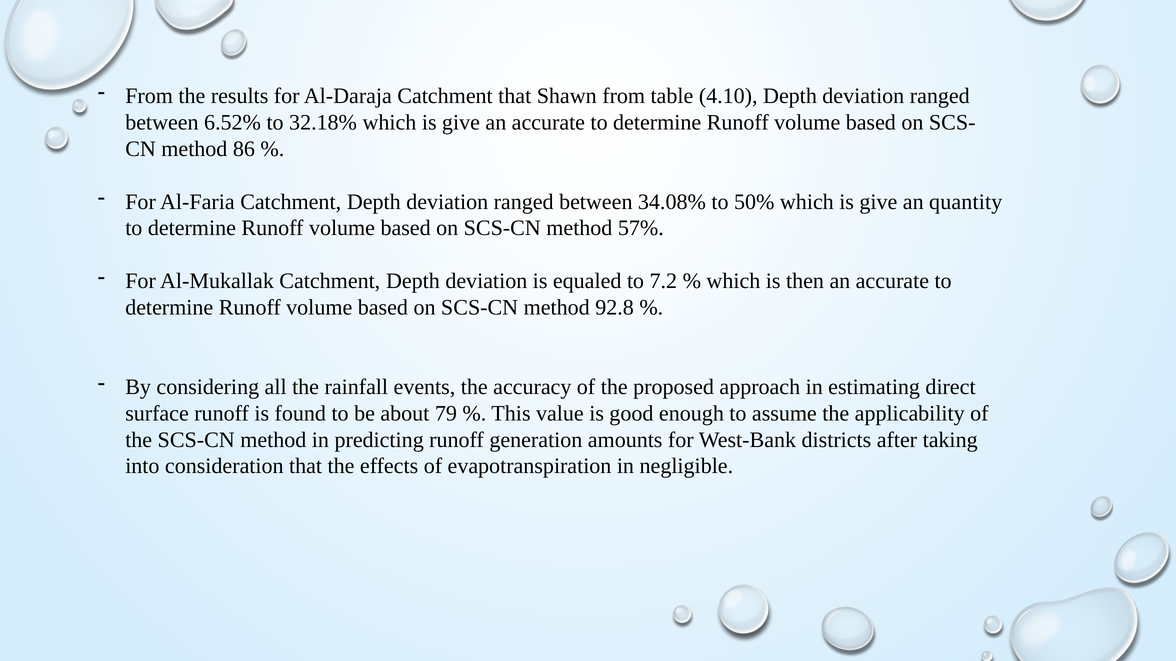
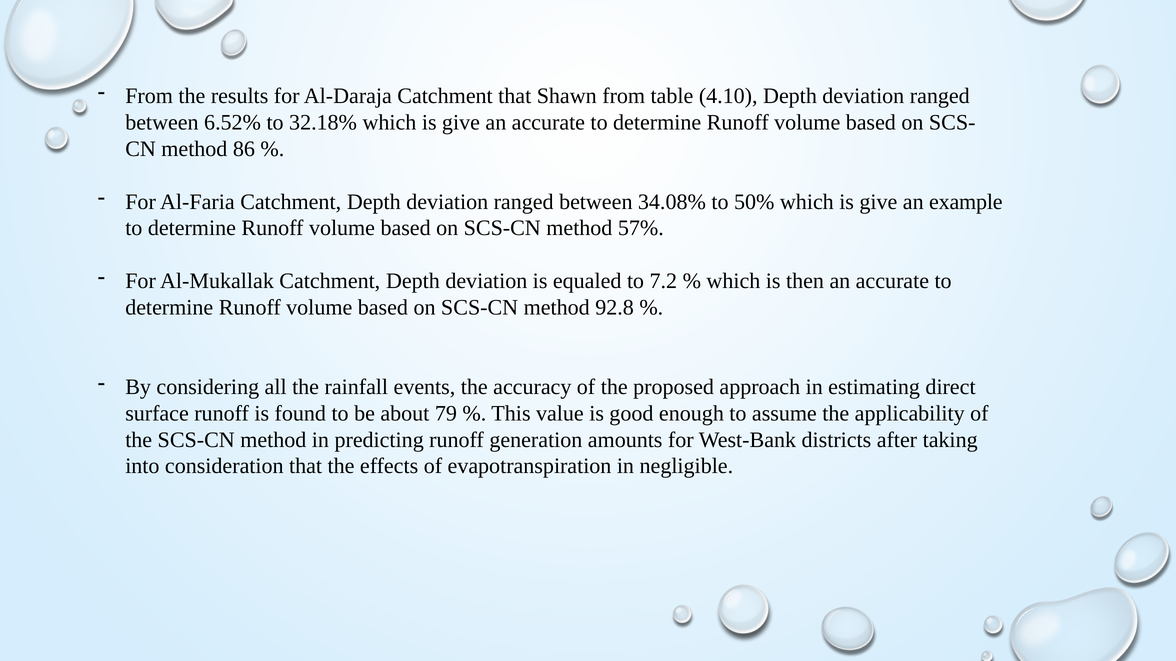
quantity: quantity -> example
